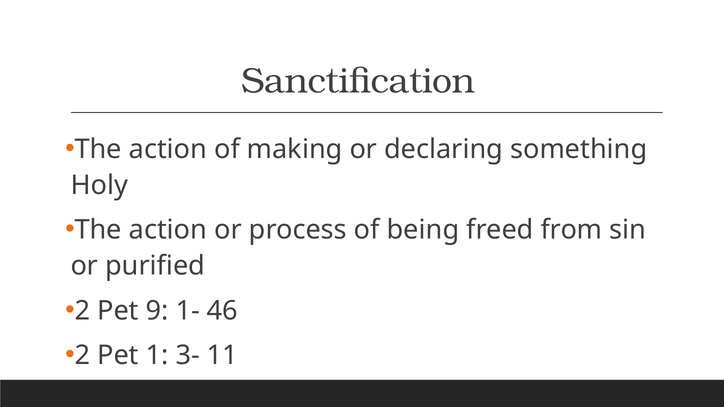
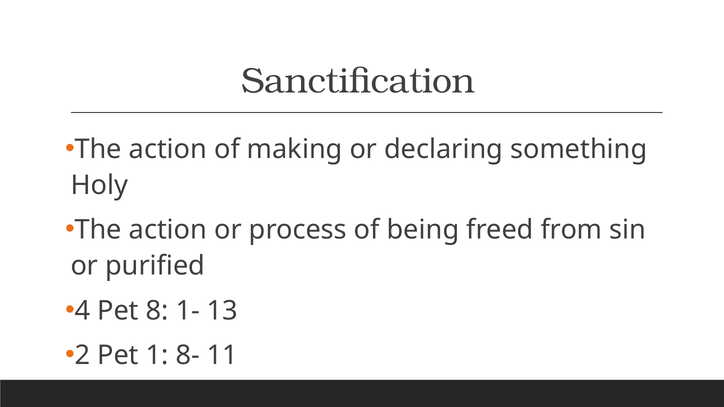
2 at (82, 311): 2 -> 4
9: 9 -> 8
46: 46 -> 13
3-: 3- -> 8-
